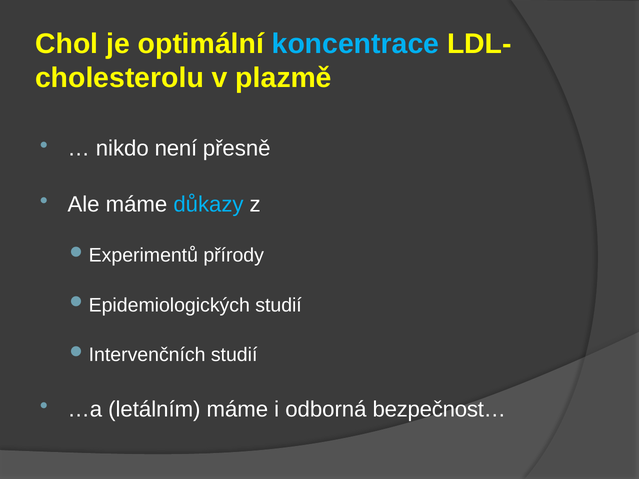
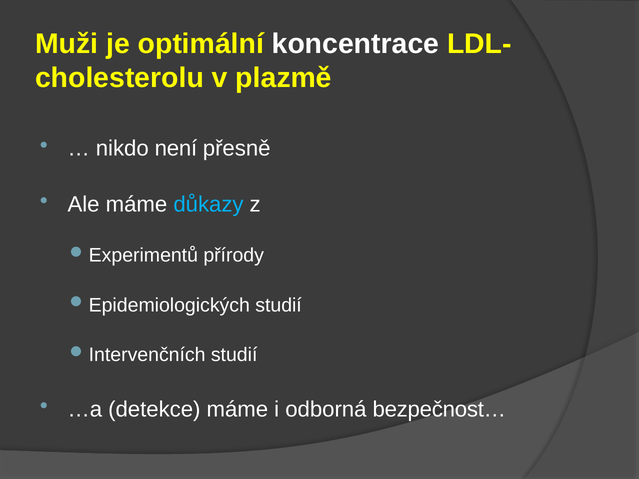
Chol: Chol -> Muži
koncentrace colour: light blue -> white
letálním: letálním -> detekce
